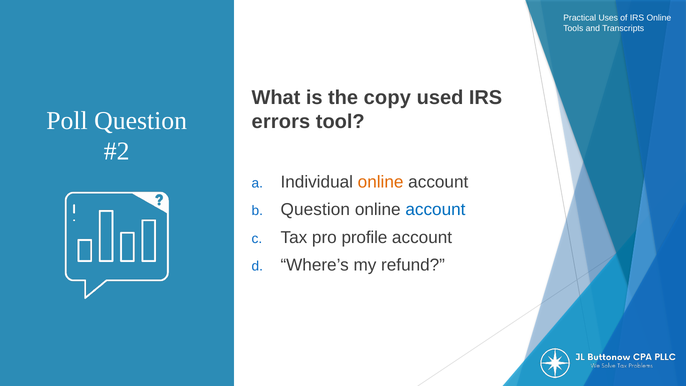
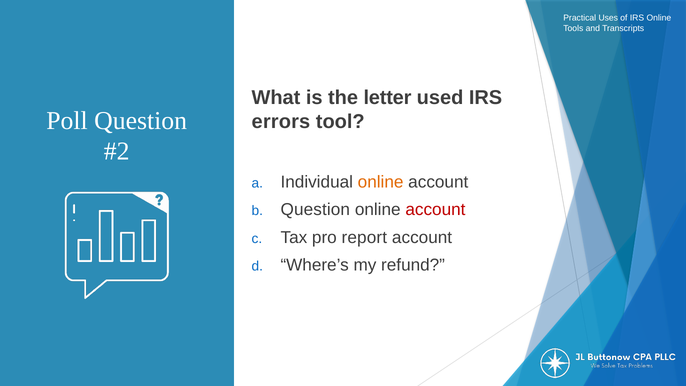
copy: copy -> letter
account at (435, 210) colour: blue -> red
profile: profile -> report
